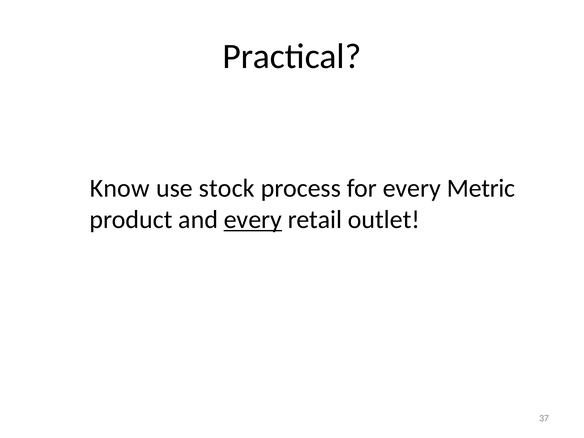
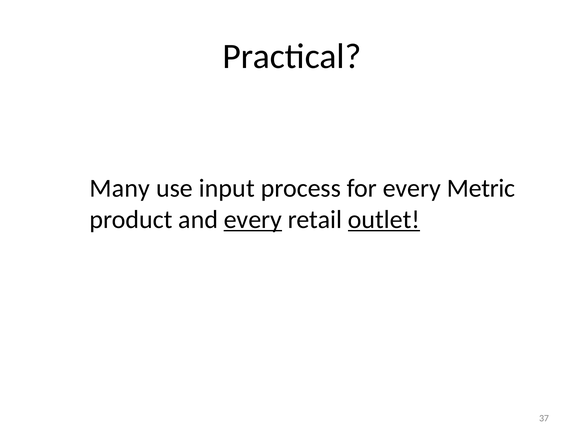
Know: Know -> Many
stock: stock -> input
outlet underline: none -> present
